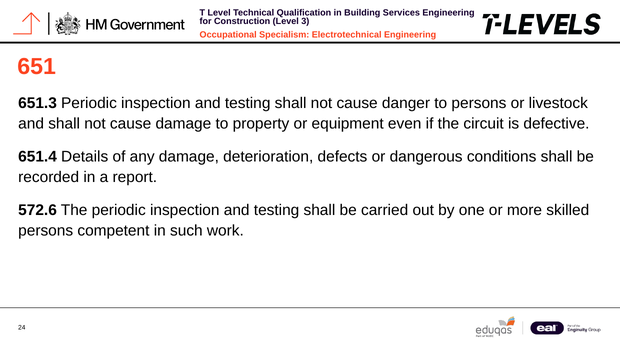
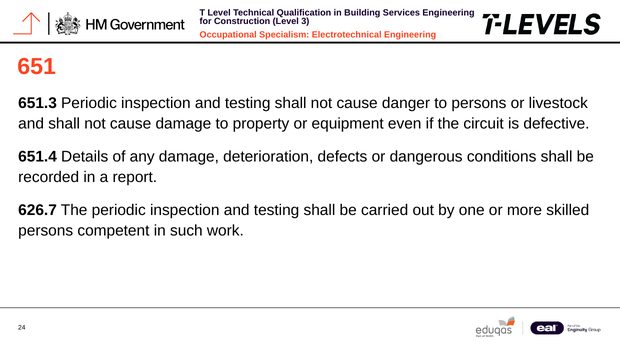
572.6: 572.6 -> 626.7
